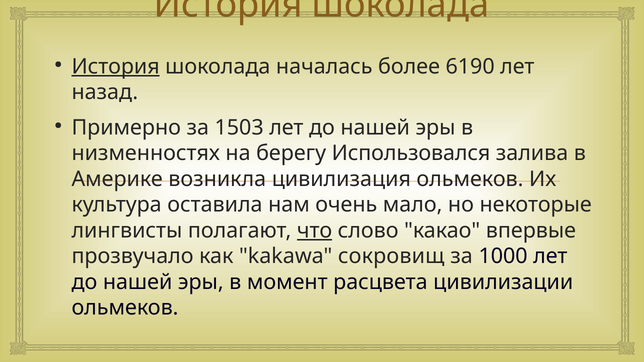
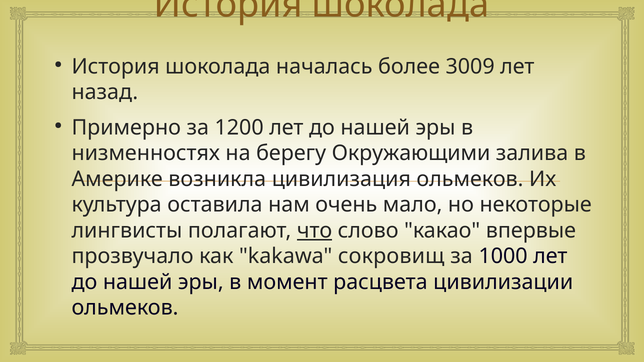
История at (116, 66) underline: present -> none
6190: 6190 -> 3009
1503: 1503 -> 1200
Использовался: Использовался -> Окружающими
